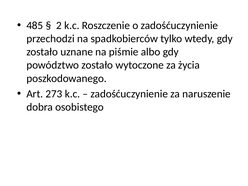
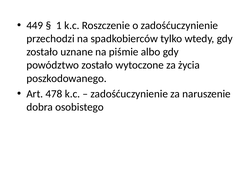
485: 485 -> 449
2: 2 -> 1
273: 273 -> 478
